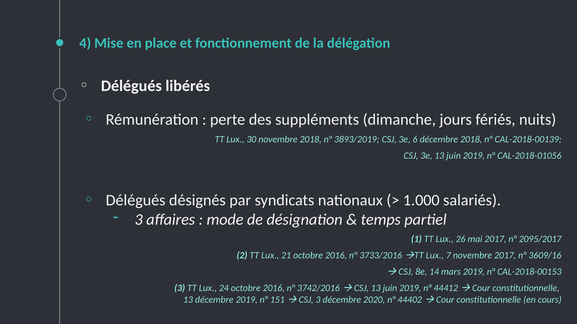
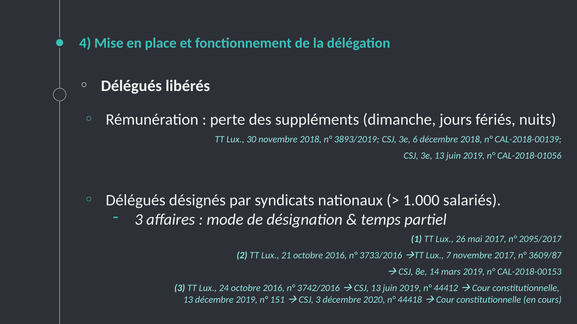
3609/16: 3609/16 -> 3609/87
44402: 44402 -> 44418
